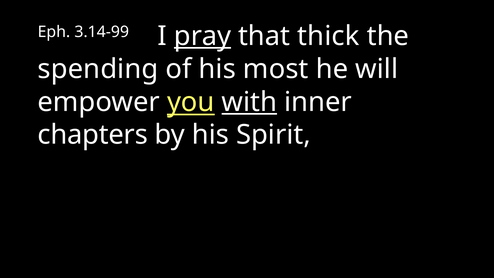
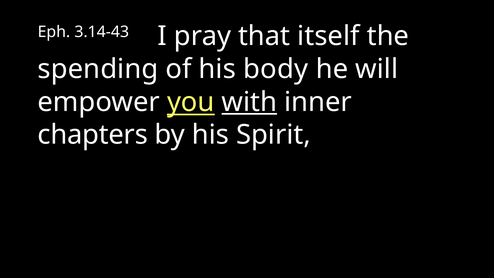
3.14-99: 3.14-99 -> 3.14-43
pray underline: present -> none
thick: thick -> itself
most: most -> body
